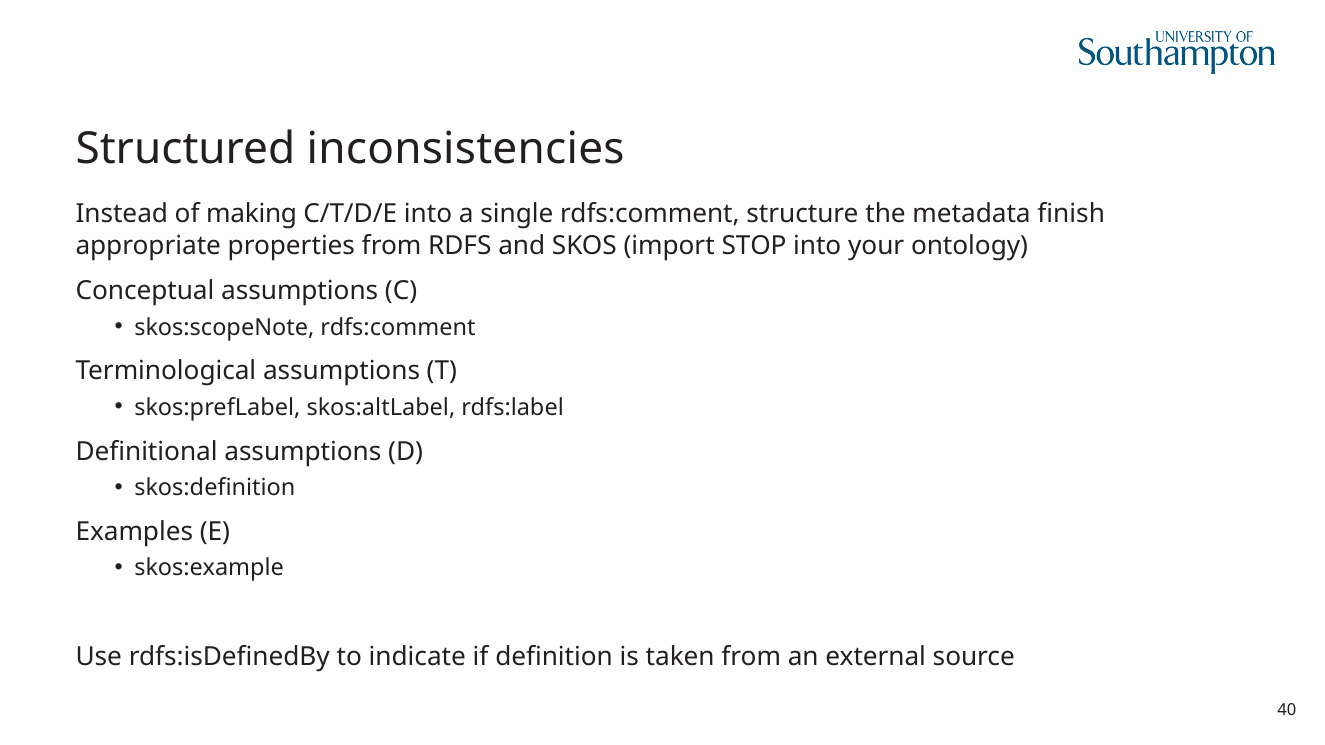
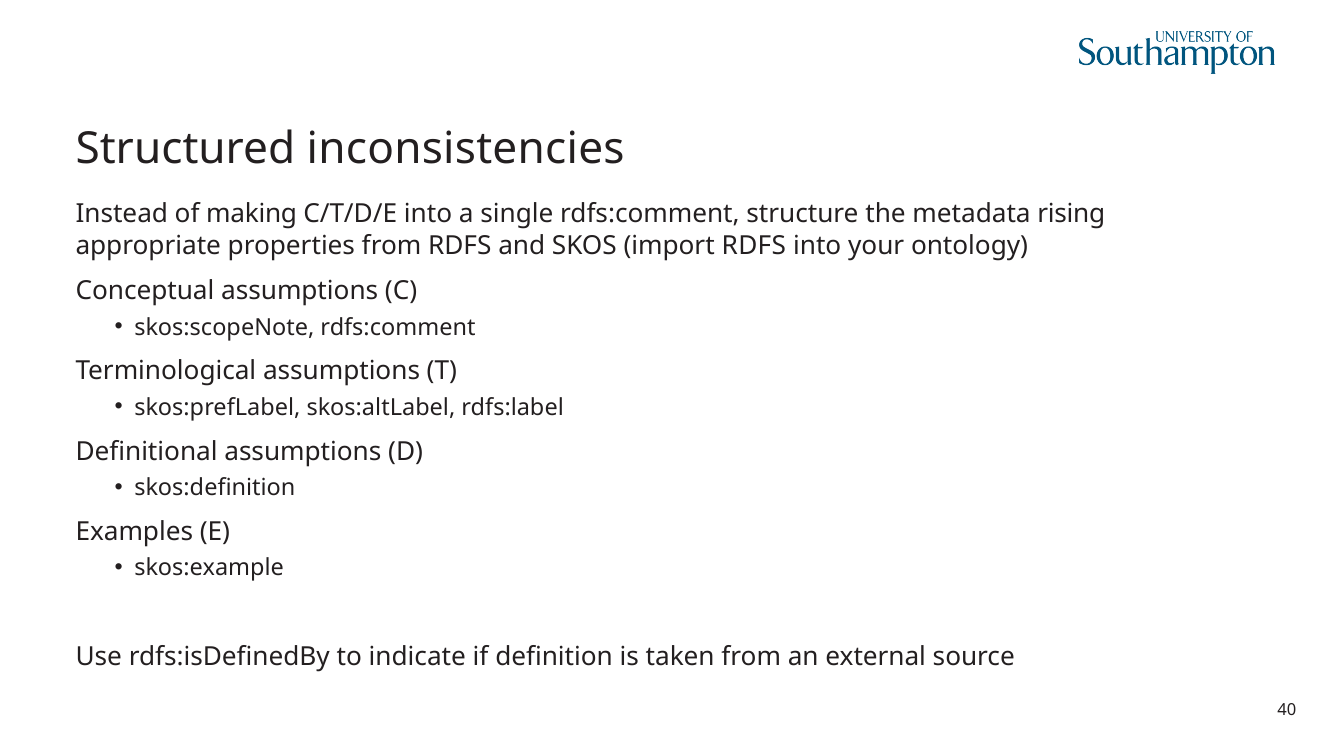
finish: finish -> rising
import STOP: STOP -> RDFS
